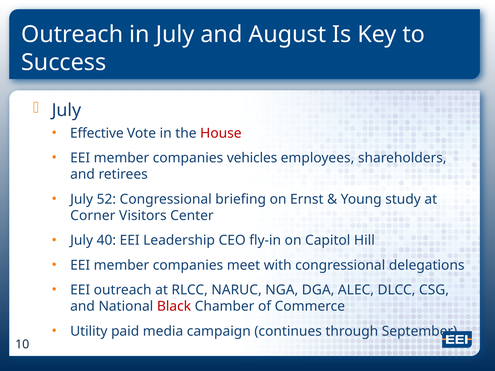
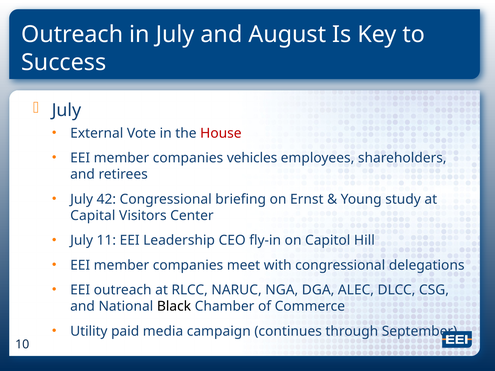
Effective: Effective -> External
52: 52 -> 42
Corner: Corner -> Capital
40: 40 -> 11
Black colour: red -> black
